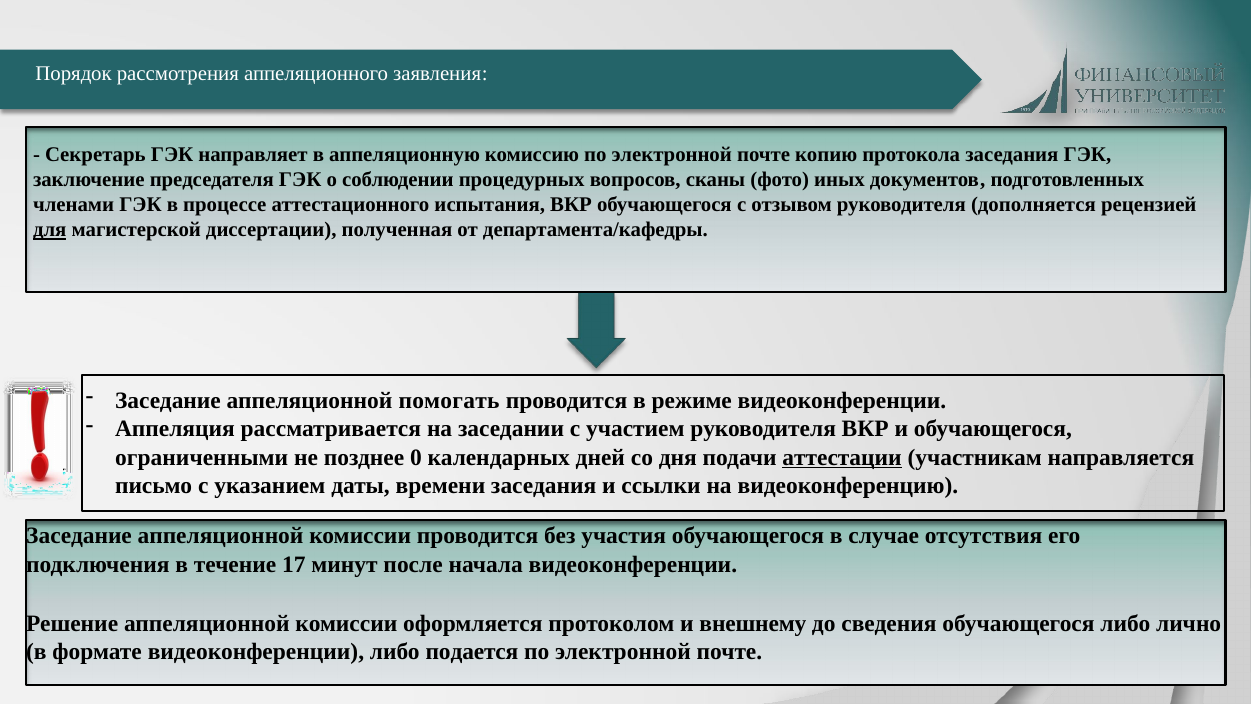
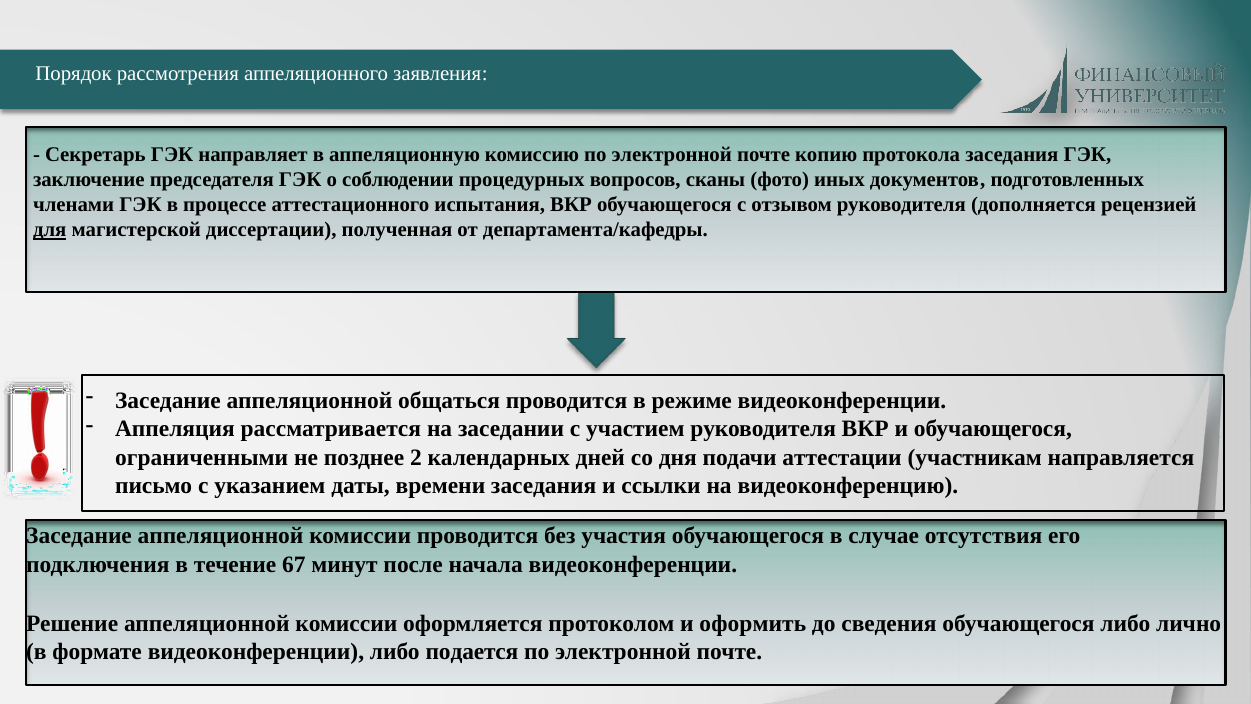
помогать: помогать -> общаться
0: 0 -> 2
аттестации underline: present -> none
17: 17 -> 67
внешнему: внешнему -> оформить
